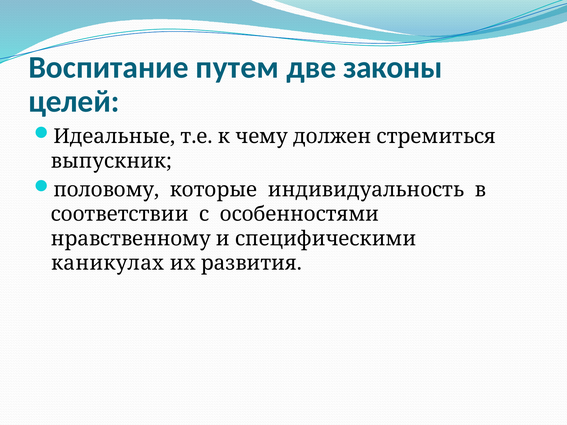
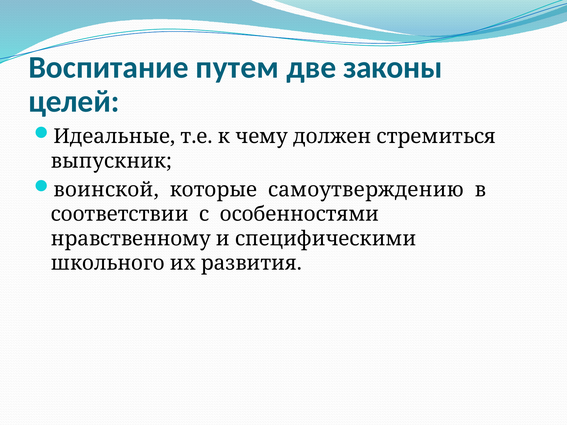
половому: половому -> воинской
индивидуальность: индивидуальность -> самоутверждению
каникулах: каникулах -> школьного
